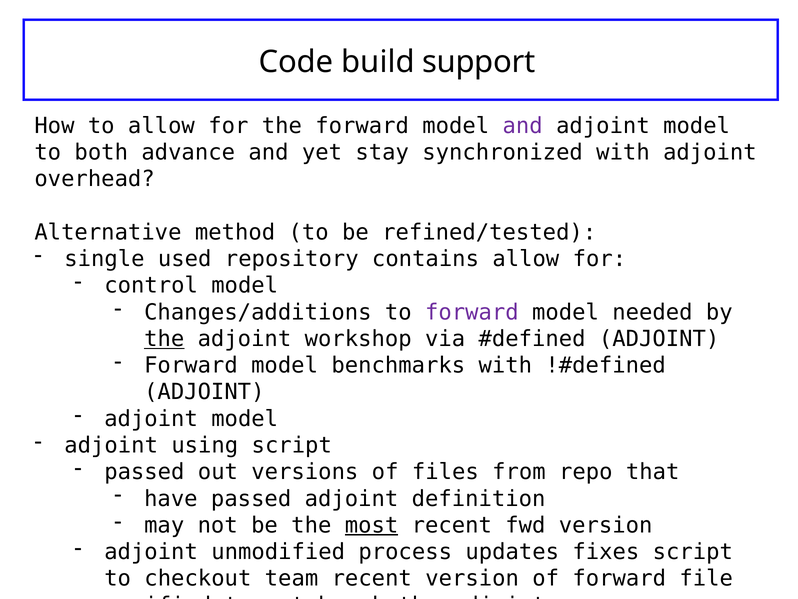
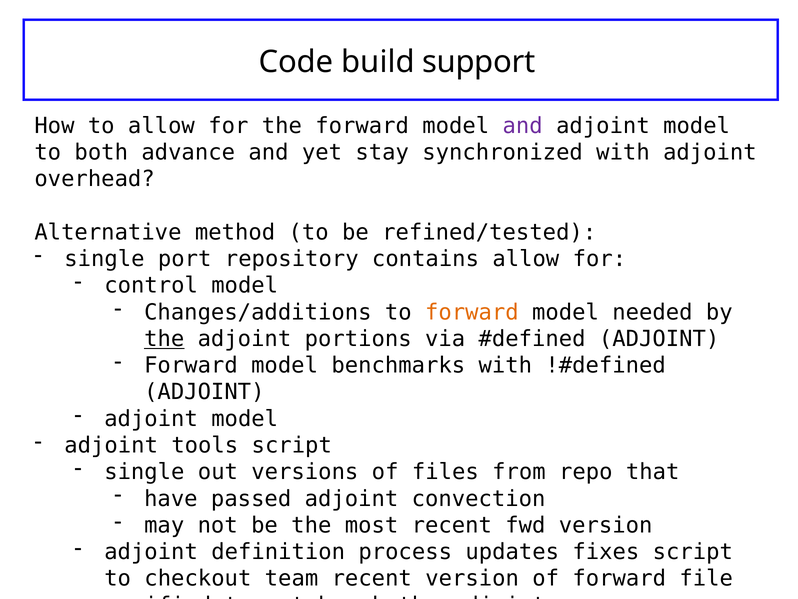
used: used -> port
forward at (472, 312) colour: purple -> orange
workshop: workshop -> portions
using: using -> tools
passed at (144, 472): passed -> single
definition: definition -> convection
most underline: present -> none
unmodified: unmodified -> definition
